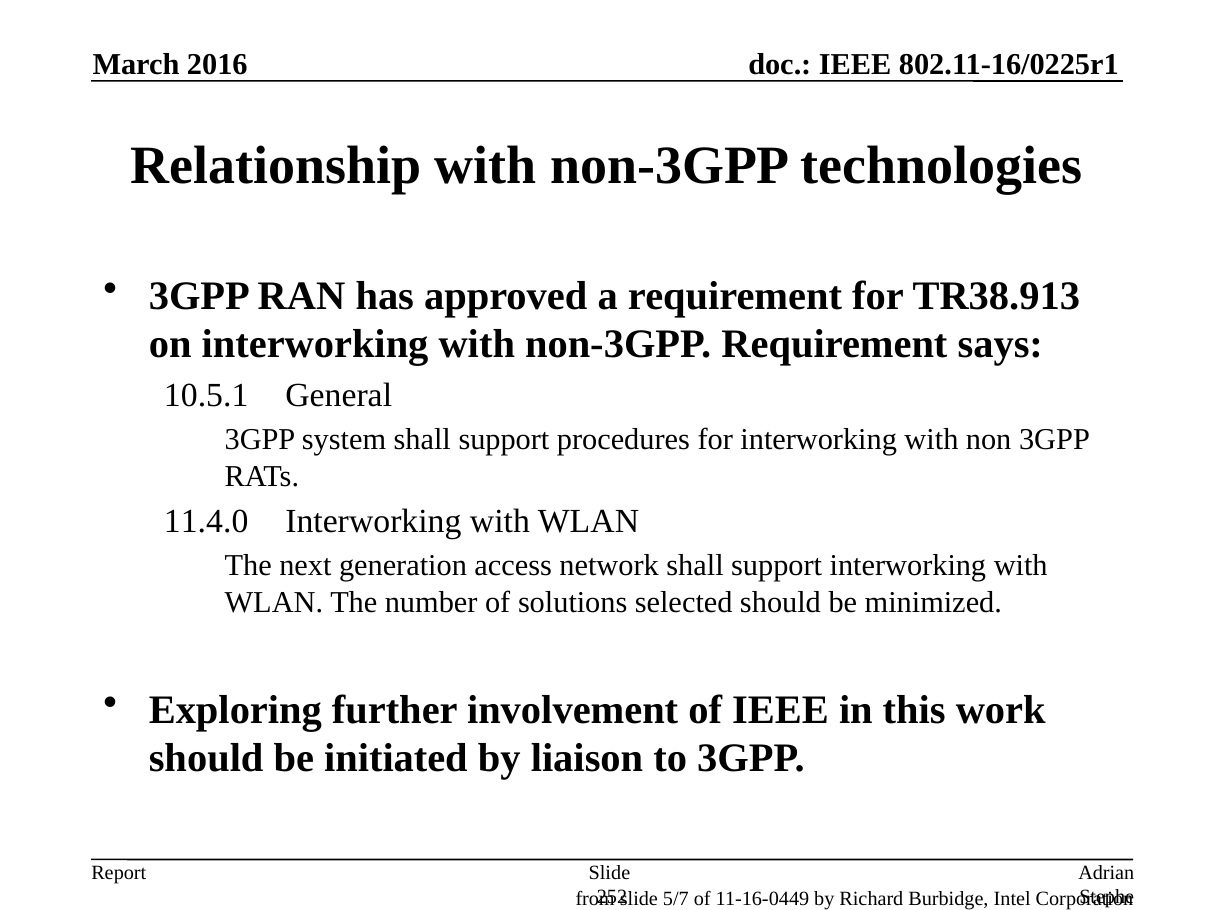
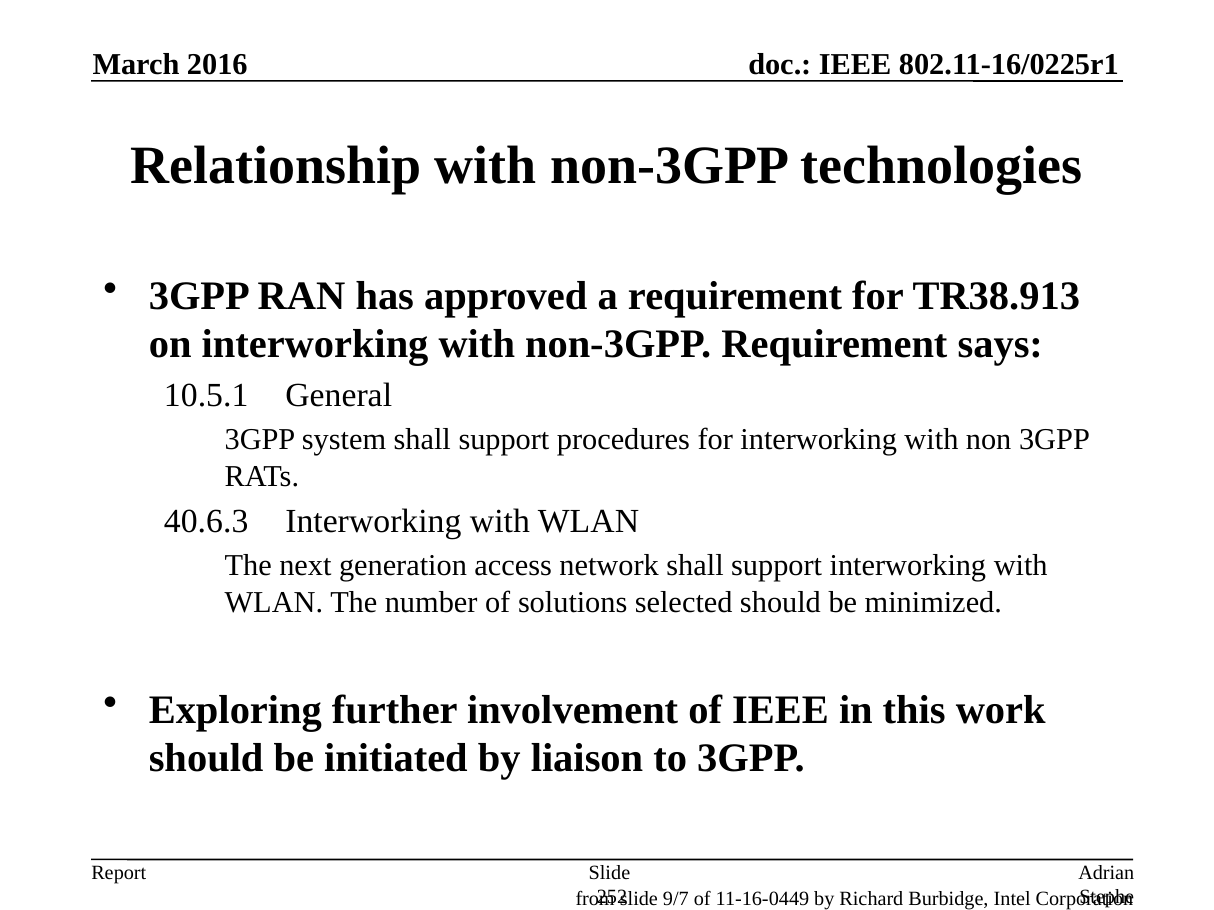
11.4.0: 11.4.0 -> 40.6.3
5/7: 5/7 -> 9/7
